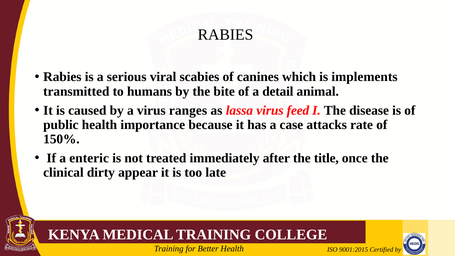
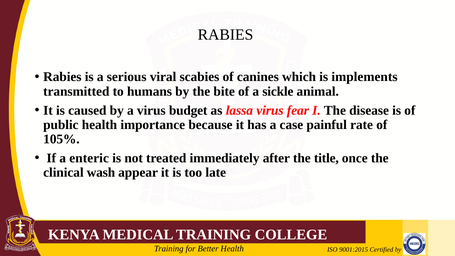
detail: detail -> sickle
ranges: ranges -> budget
feed: feed -> fear
attacks: attacks -> painful
150%: 150% -> 105%
dirty: dirty -> wash
